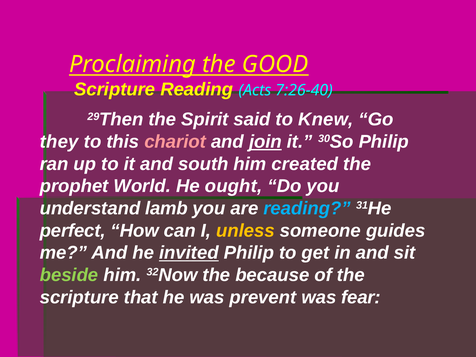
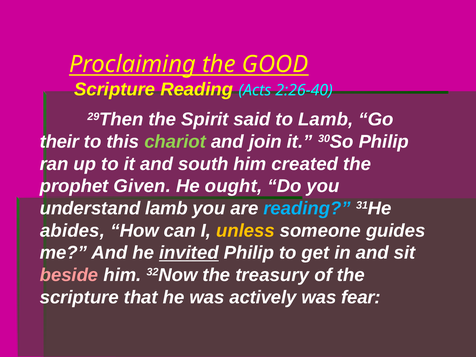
7:26-40: 7:26-40 -> 2:26-40
to Knew: Knew -> Lamb
they: they -> their
chariot colour: pink -> light green
join underline: present -> none
World: World -> Given
perfect: perfect -> abides
beside colour: light green -> pink
because: because -> treasury
prevent: prevent -> actively
